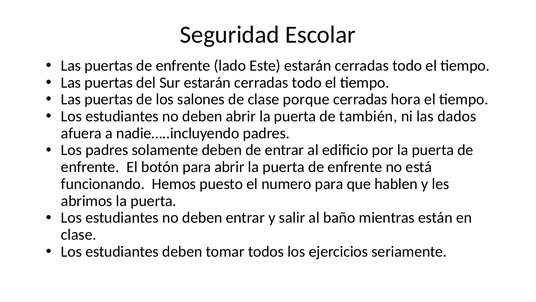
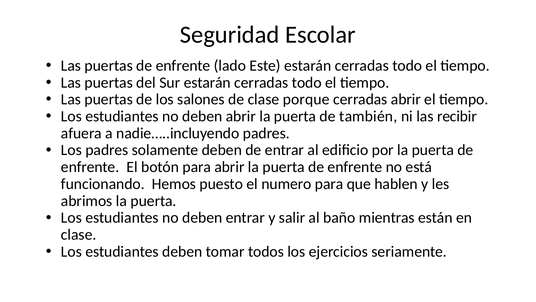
cerradas hora: hora -> abrir
dados: dados -> recibir
